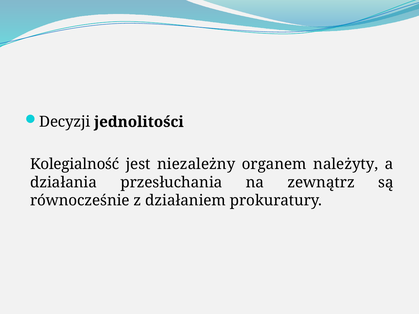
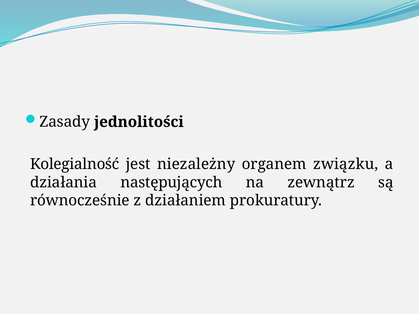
Decyzji: Decyzji -> Zasady
należyty: należyty -> związku
przesłuchania: przesłuchania -> następujących
